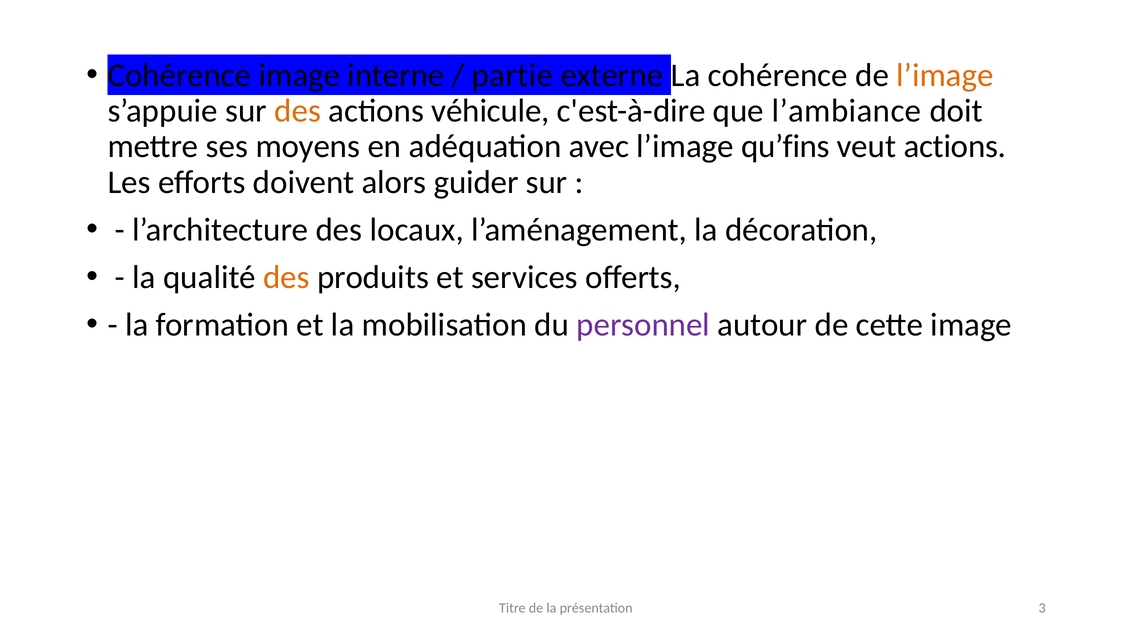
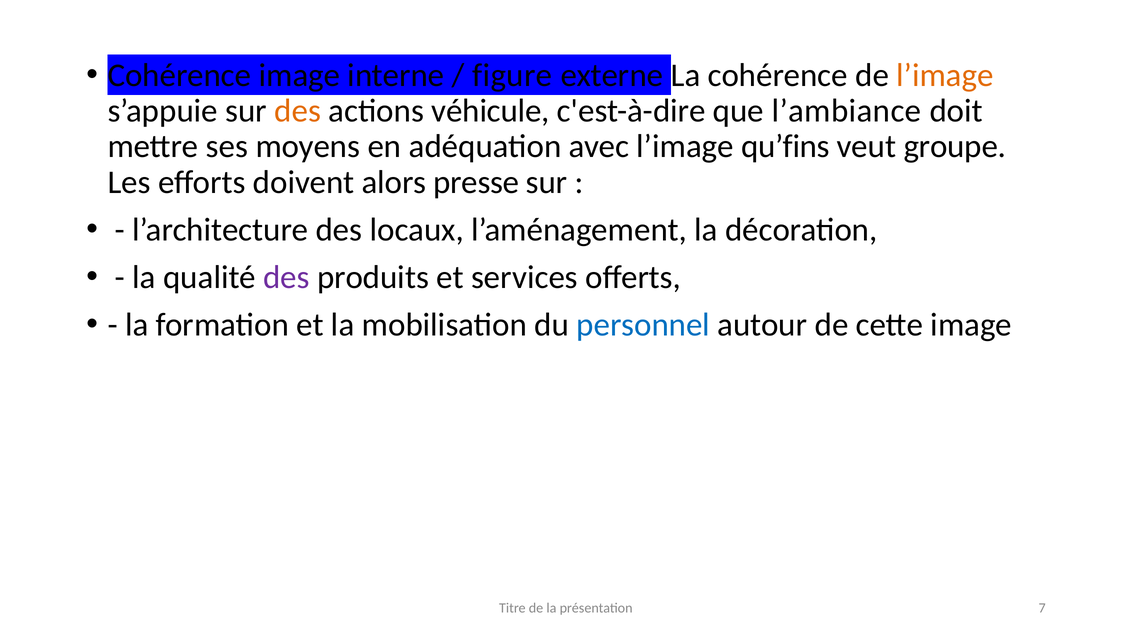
partie: partie -> figure
veut actions: actions -> groupe
guider: guider -> presse
des at (286, 277) colour: orange -> purple
personnel colour: purple -> blue
3: 3 -> 7
